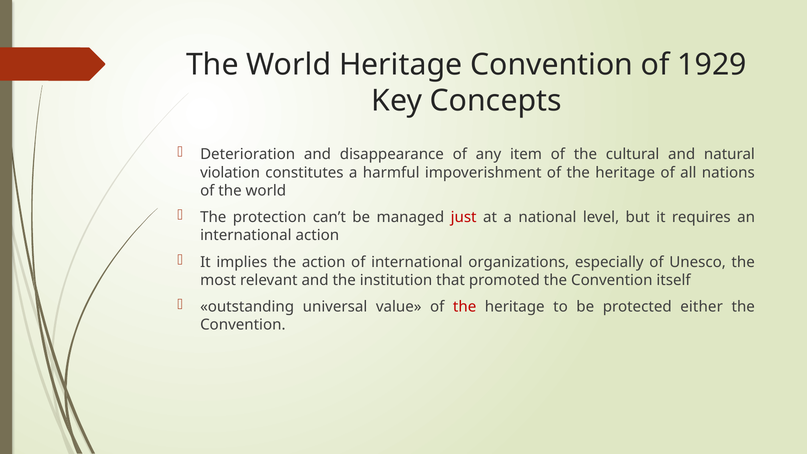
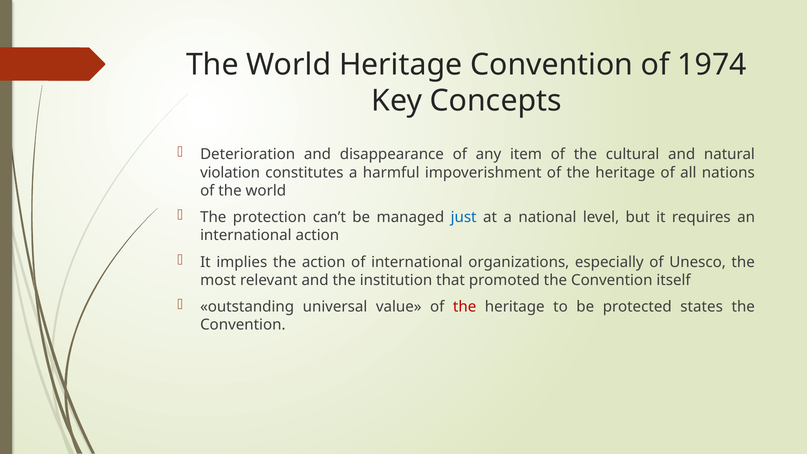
1929: 1929 -> 1974
just colour: red -> blue
either: either -> states
